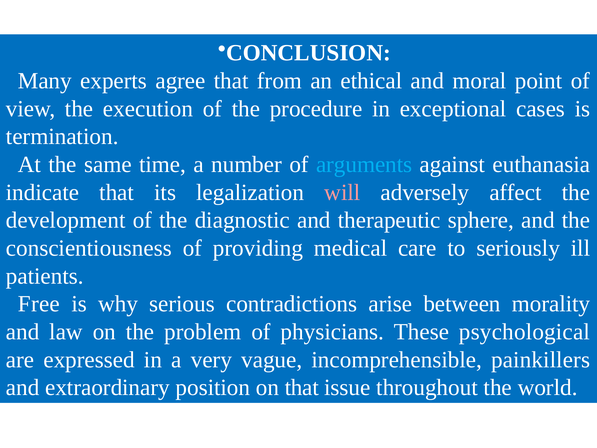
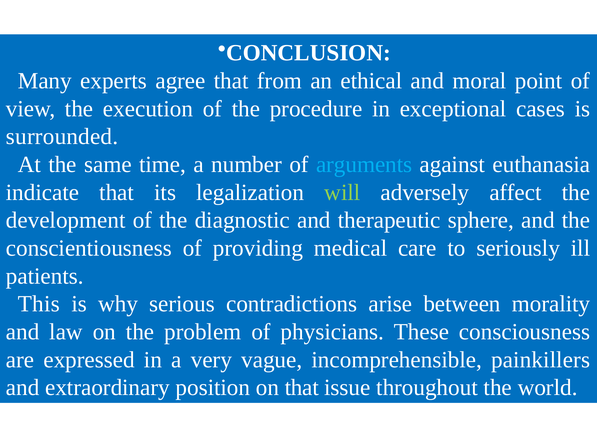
termination: termination -> surrounded
will colour: pink -> light green
Free: Free -> This
psychological: psychological -> consciousness
